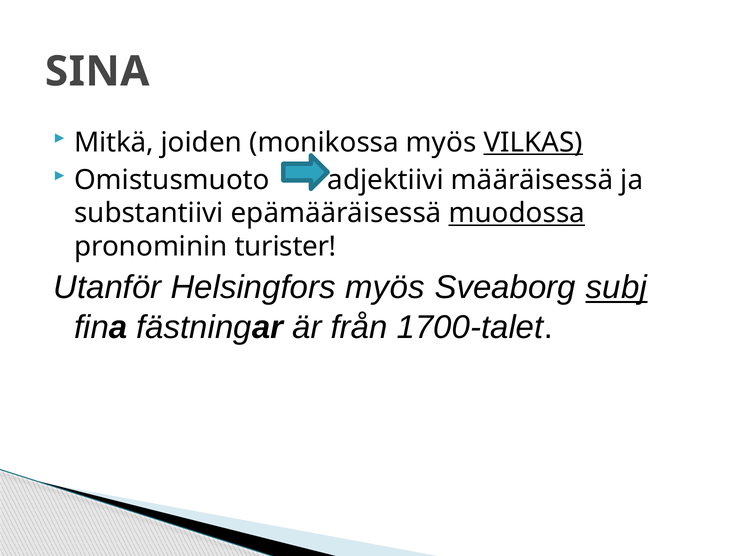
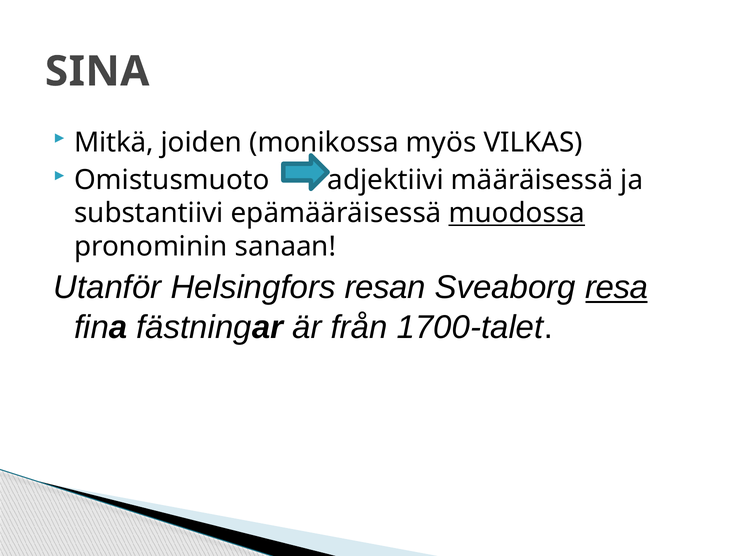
VILKAS underline: present -> none
turister: turister -> sanaan
Helsingfors myös: myös -> resan
subj: subj -> resa
